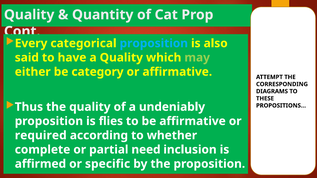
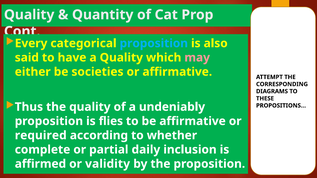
may colour: light green -> pink
category: category -> societies
need: need -> daily
specific: specific -> validity
